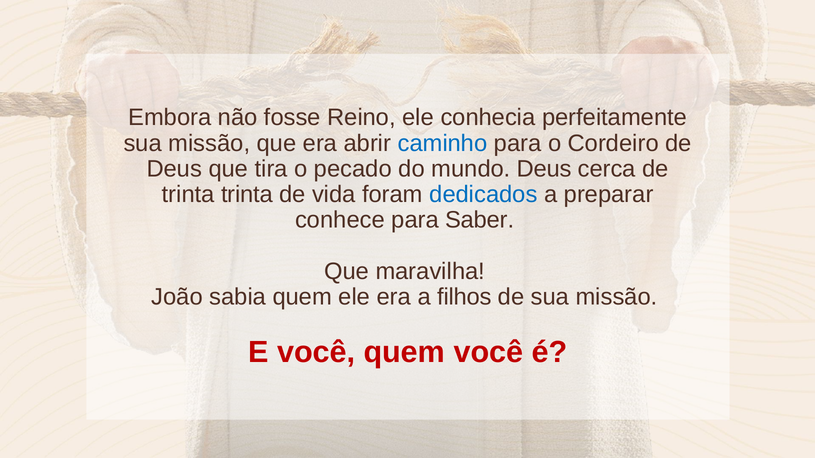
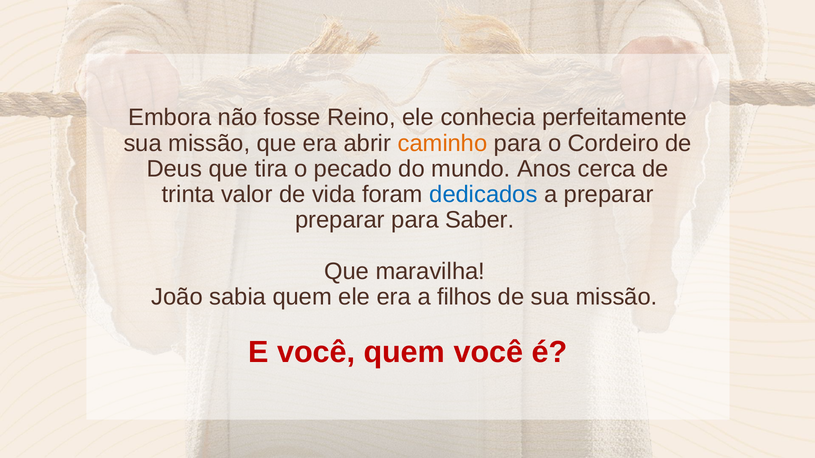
caminho colour: blue -> orange
mundo Deus: Deus -> Anos
trinta trinta: trinta -> valor
conhece at (340, 220): conhece -> preparar
